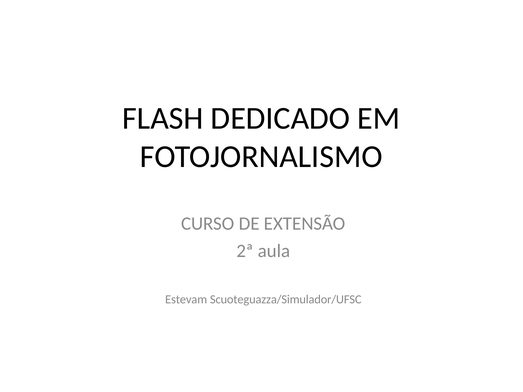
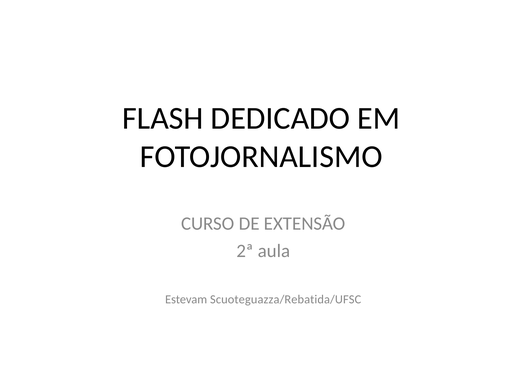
Scuoteguazza/Simulador/UFSC: Scuoteguazza/Simulador/UFSC -> Scuoteguazza/Rebatida/UFSC
